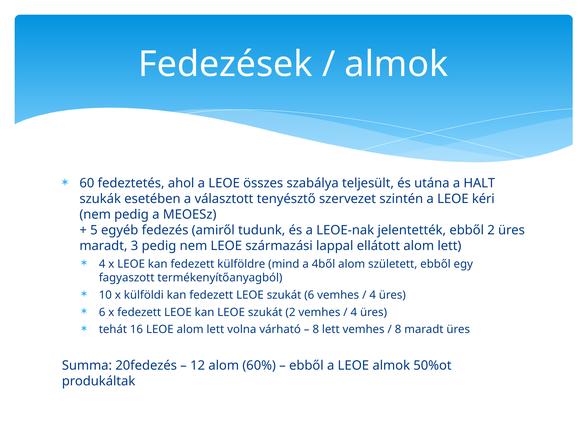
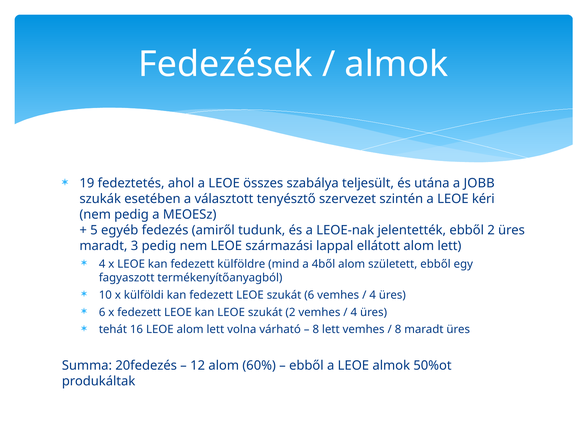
60: 60 -> 19
HALT: HALT -> JOBB
